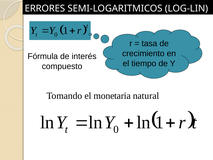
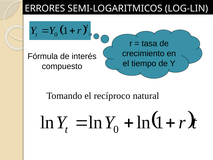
monetaria: monetaria -> recíproco
